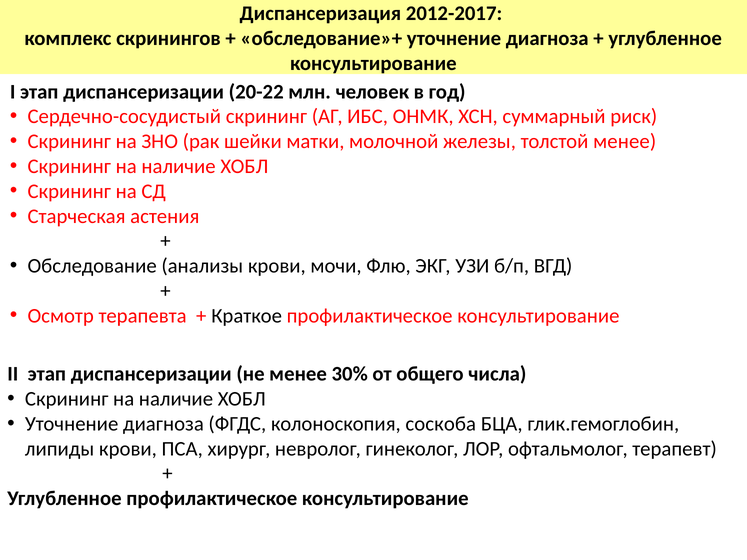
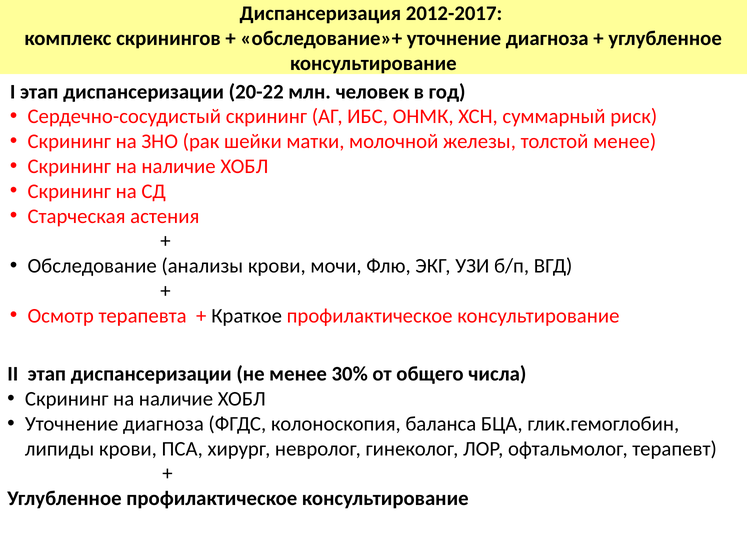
соскоба: соскоба -> баланса
